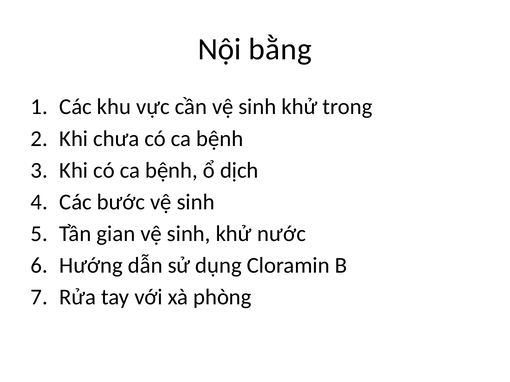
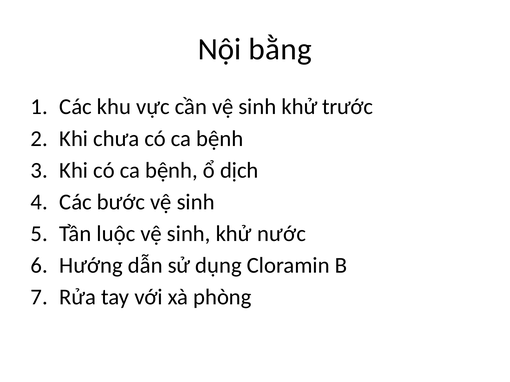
trong: trong -> trước
gian: gian -> luộc
